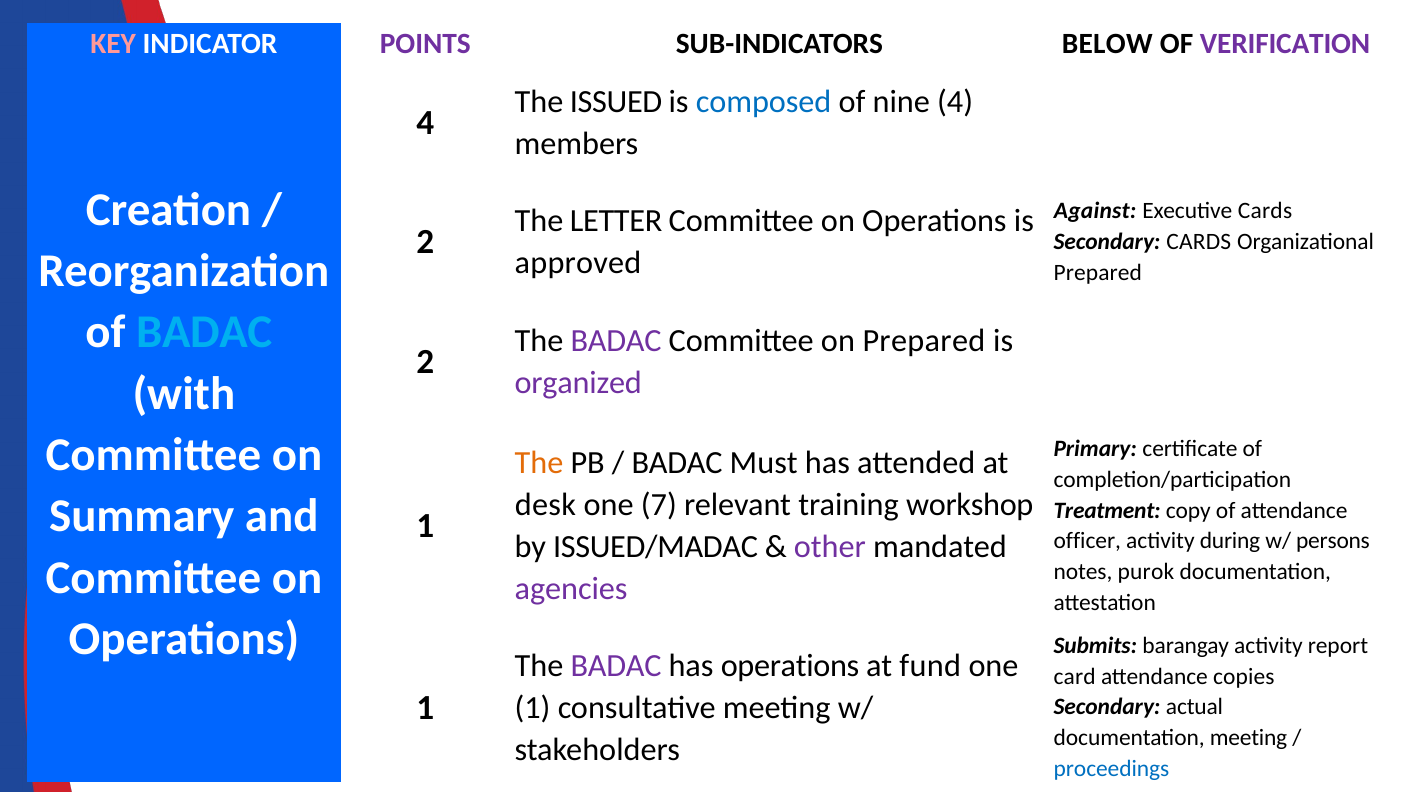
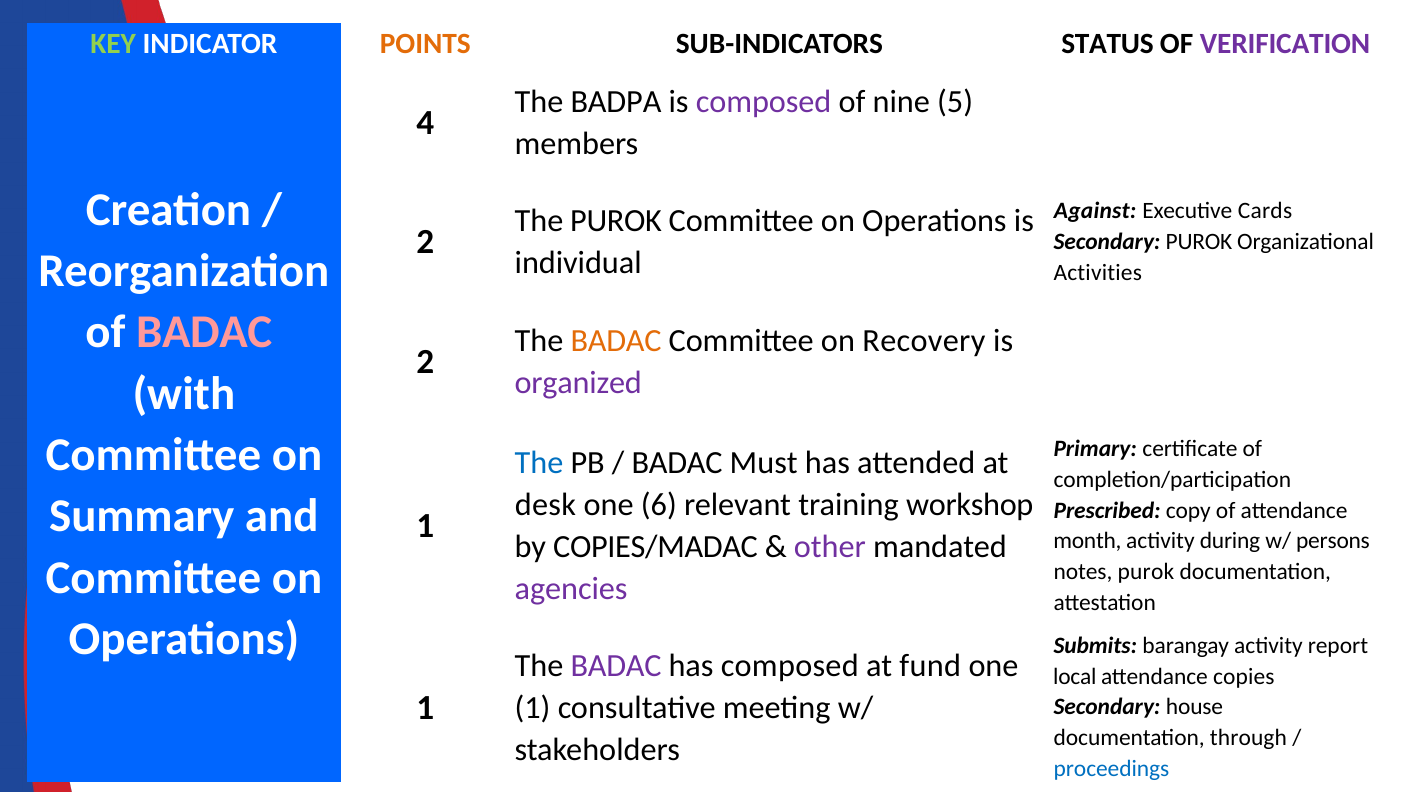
KEY colour: pink -> light green
POINTS colour: purple -> orange
BELOW: BELOW -> STATUS
ISSUED: ISSUED -> BADPA
composed at (764, 102) colour: blue -> purple
nine 4: 4 -> 5
The LETTER: LETTER -> PUROK
Secondary CARDS: CARDS -> PUROK
approved: approved -> individual
Prepared at (1098, 273): Prepared -> Activities
BADAC at (204, 333) colour: light blue -> pink
BADAC at (616, 341) colour: purple -> orange
on Prepared: Prepared -> Recovery
The at (539, 463) colour: orange -> blue
7: 7 -> 6
Treatment: Treatment -> Prescribed
officer: officer -> month
ISSUED/MADAC: ISSUED/MADAC -> COPIES/MADAC
has operations: operations -> composed
card: card -> local
actual: actual -> house
documentation meeting: meeting -> through
